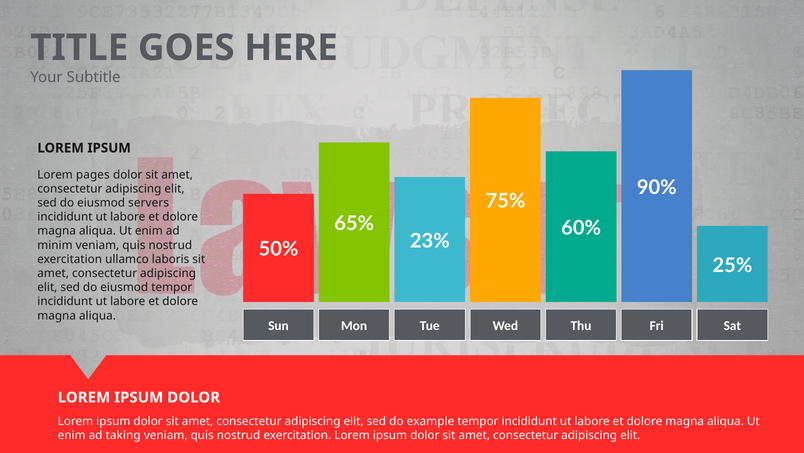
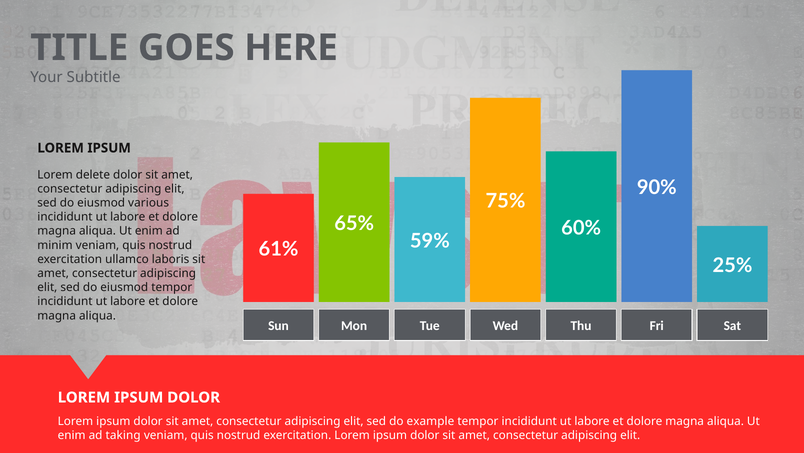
pages: pages -> delete
servers: servers -> various
23%: 23% -> 59%
50%: 50% -> 61%
